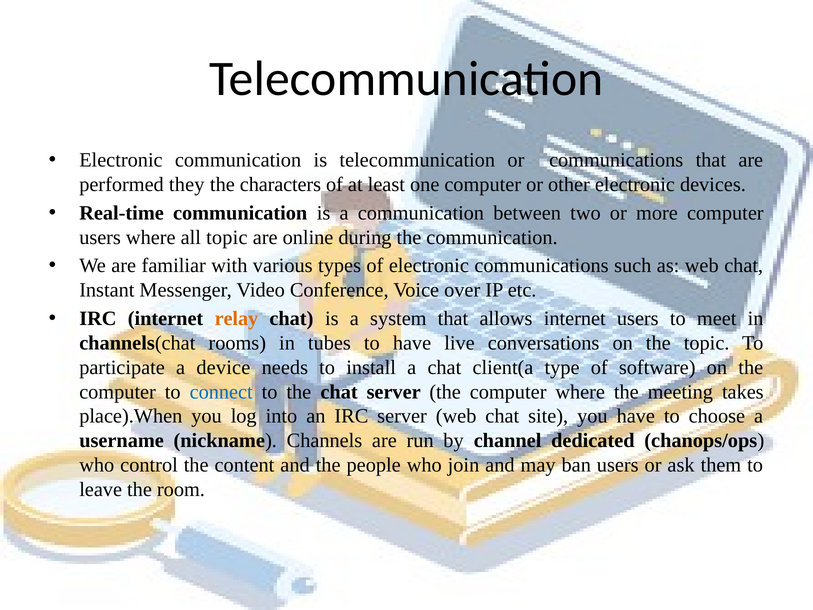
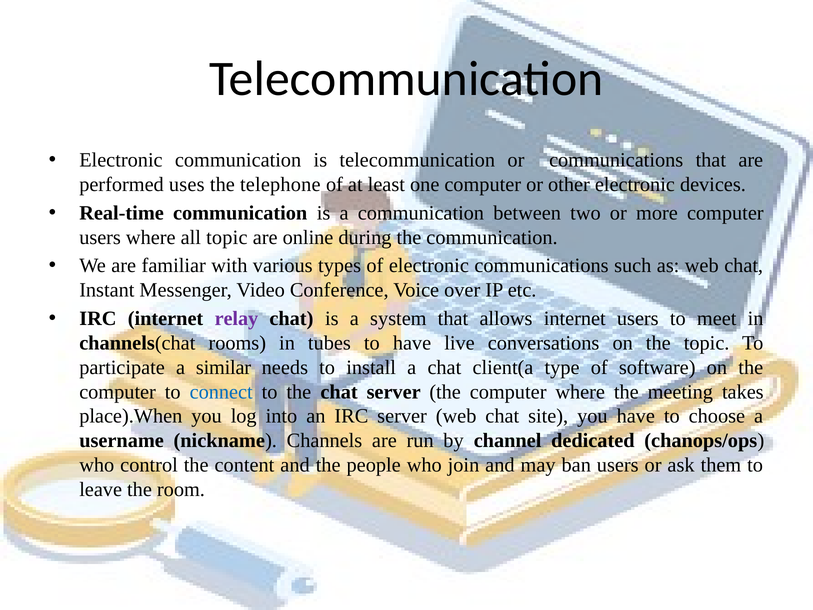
they: they -> uses
characters: characters -> telephone
relay colour: orange -> purple
device: device -> similar
